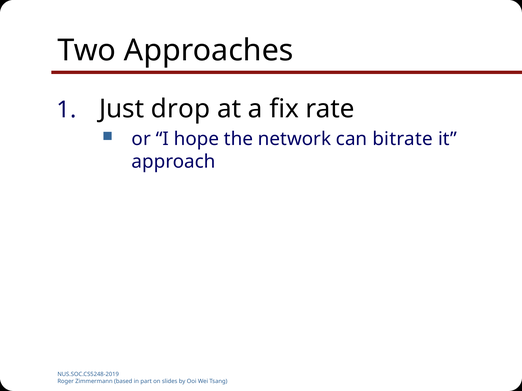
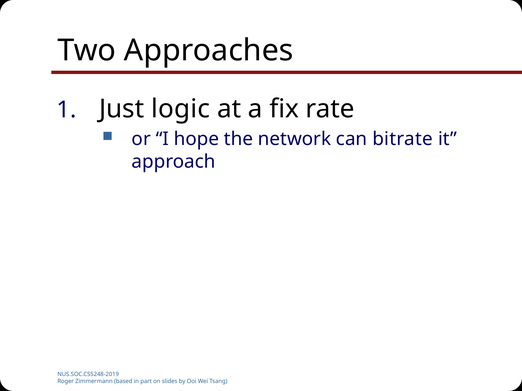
drop: drop -> logic
